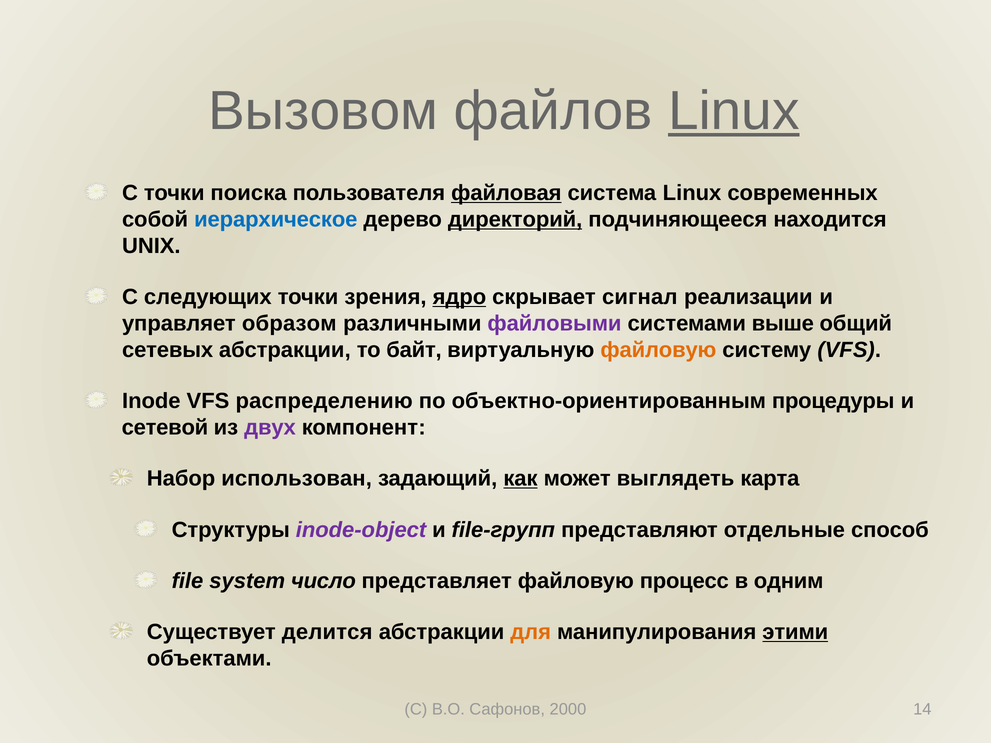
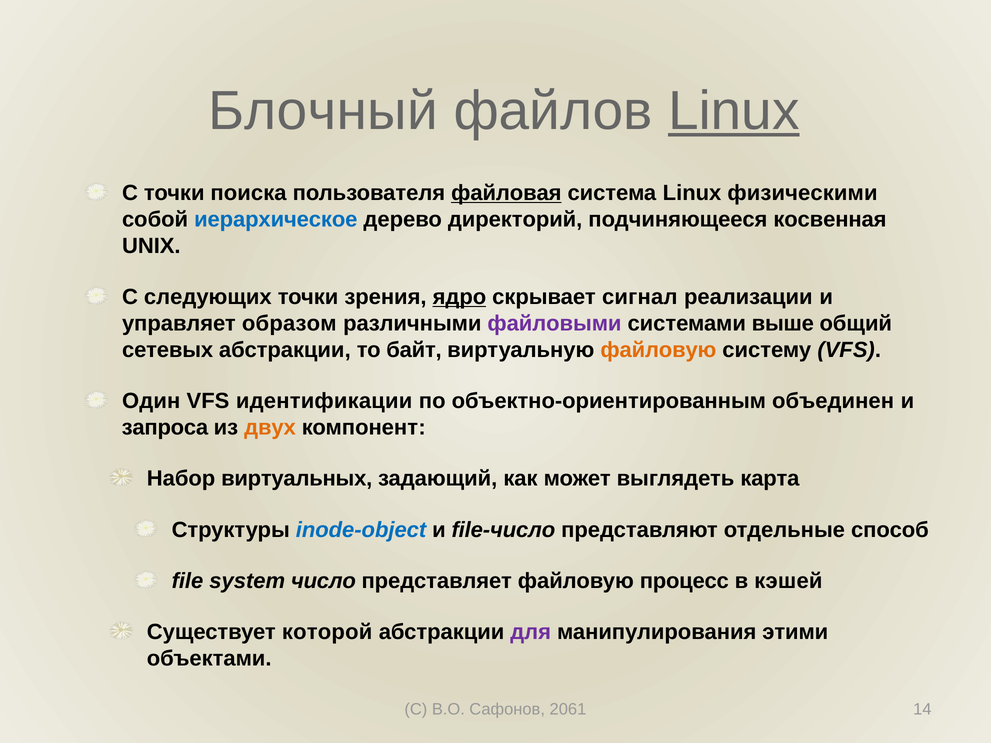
Вызовом: Вызовом -> Блочный
современных: современных -> физическими
директорий underline: present -> none
находится: находится -> косвенная
Inode: Inode -> Один
распределению: распределению -> идентификации
процедуры: процедуры -> объединен
сетевой: сетевой -> запроса
двух colour: purple -> orange
использован: использован -> виртуальных
как underline: present -> none
inode-object colour: purple -> blue
file-групп: file-групп -> file-число
одним: одним -> кэшей
делится: делится -> которой
для colour: orange -> purple
этими underline: present -> none
2000: 2000 -> 2061
